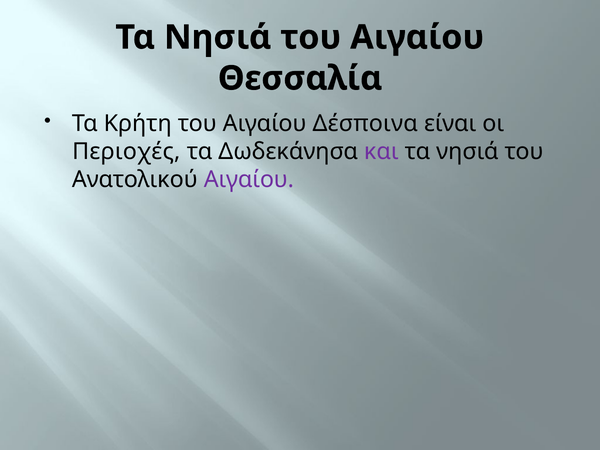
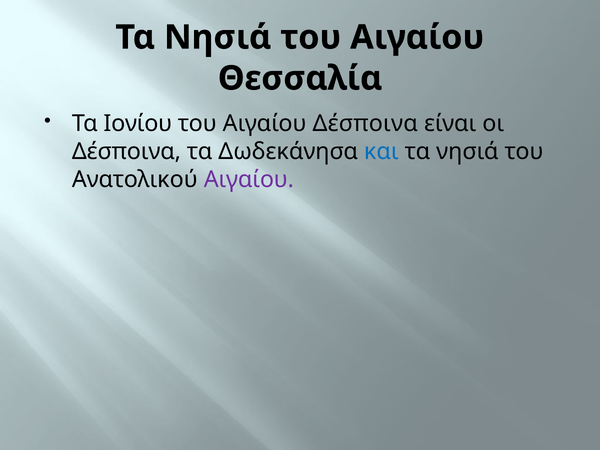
Κρήτη: Κρήτη -> Ιονίου
Περιοχές at (126, 152): Περιοχές -> Δέσποινα
και colour: purple -> blue
